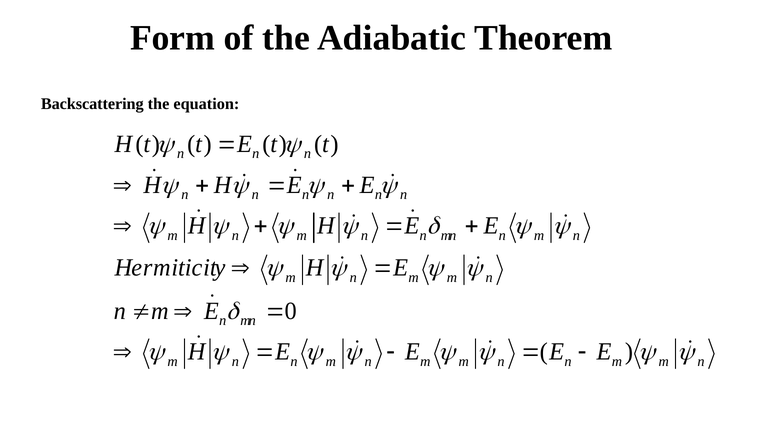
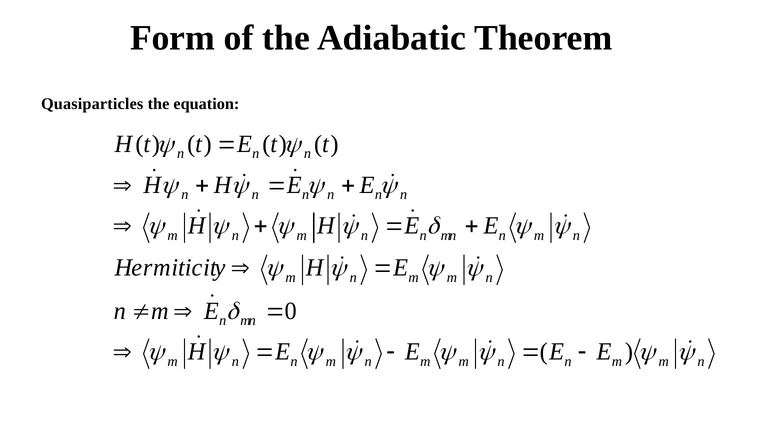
Backscattering: Backscattering -> Quasiparticles
